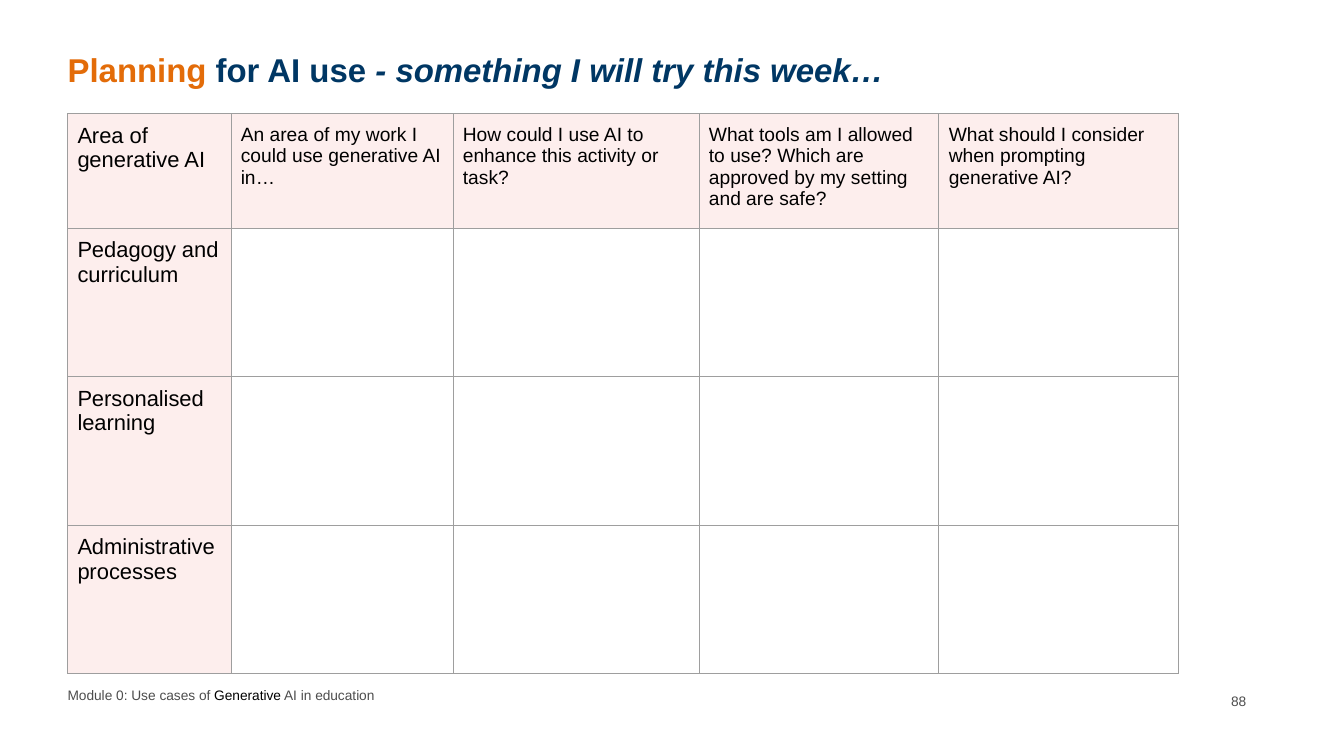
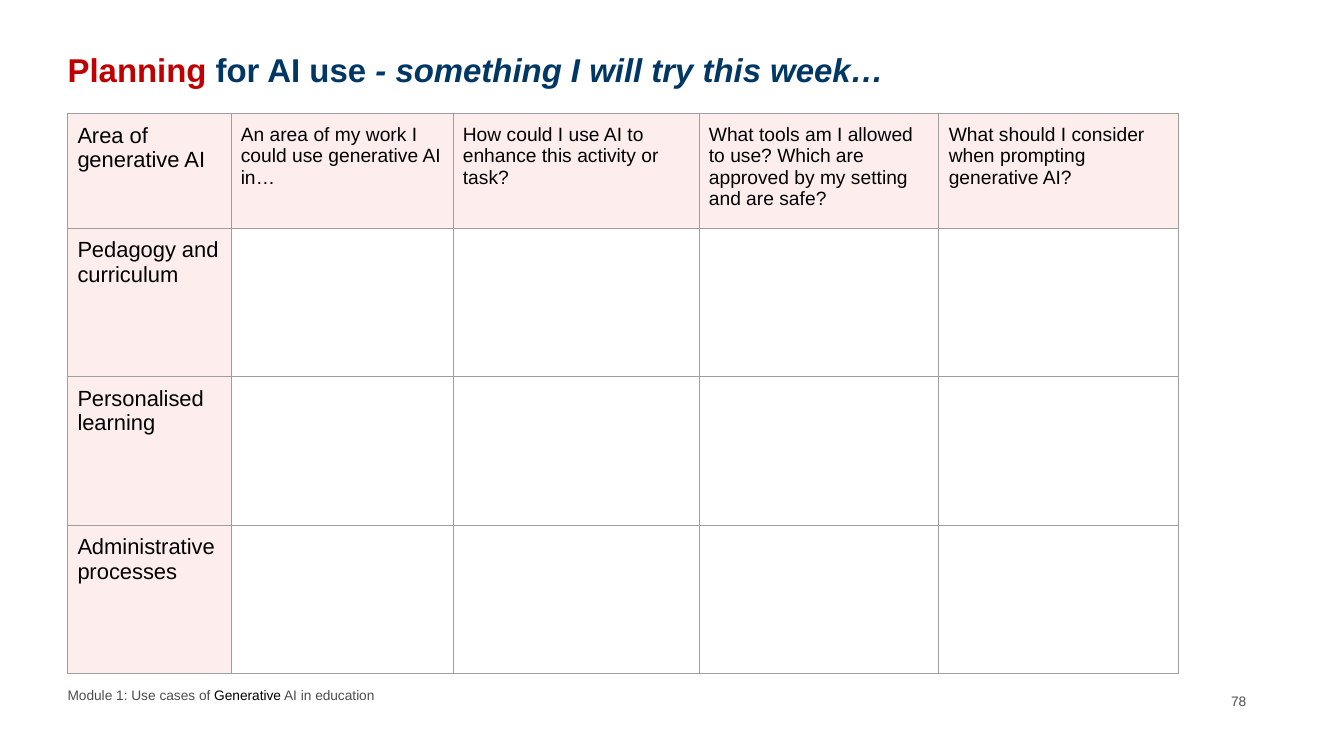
Planning colour: orange -> red
0: 0 -> 1
88: 88 -> 78
